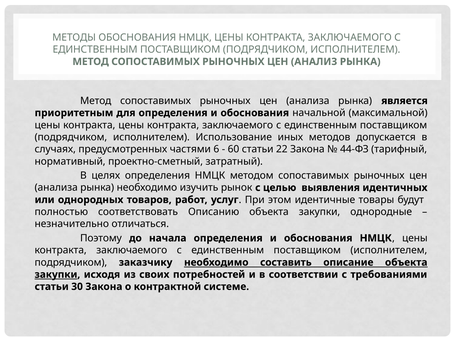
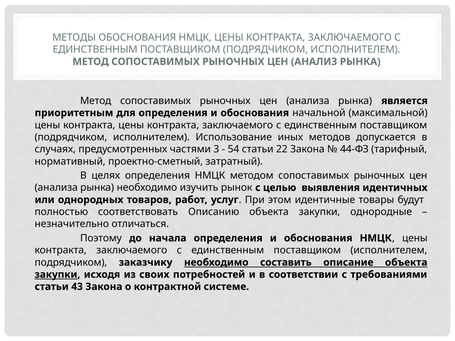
6: 6 -> 3
60: 60 -> 54
30: 30 -> 43
